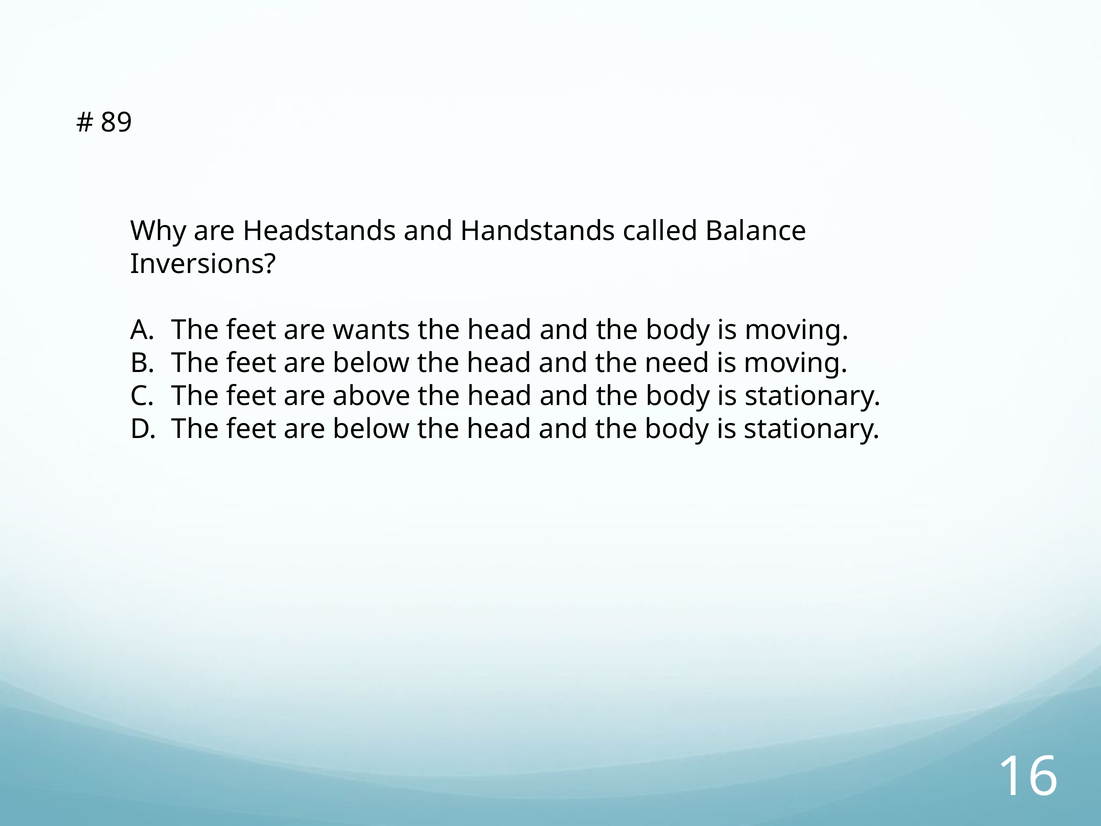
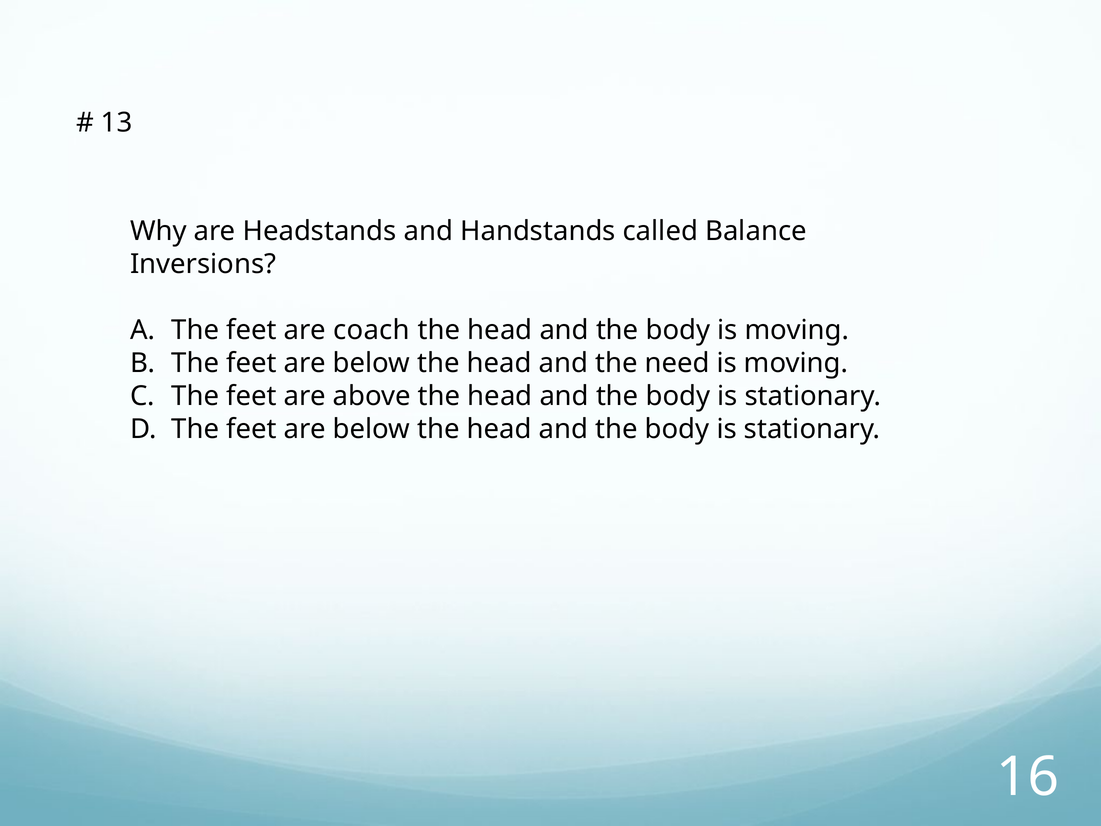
89: 89 -> 13
wants: wants -> coach
